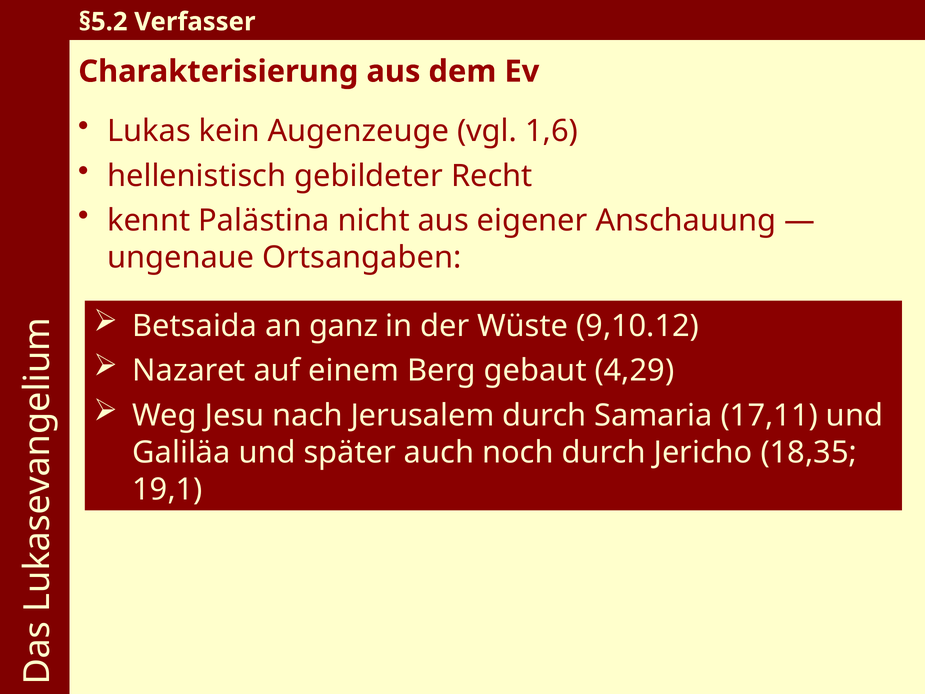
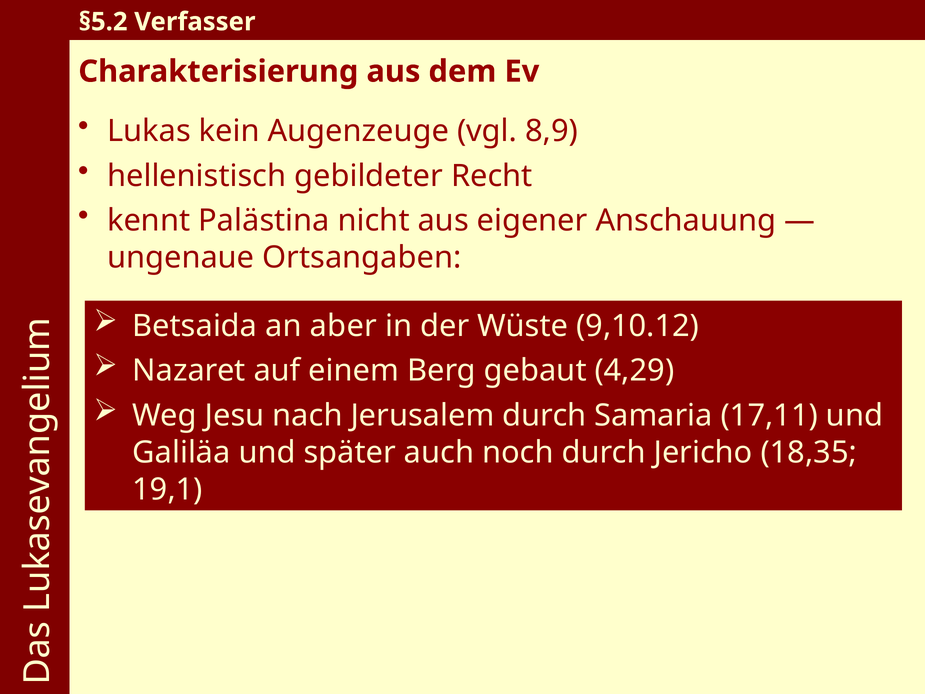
1,6: 1,6 -> 8,9
ganz: ganz -> aber
